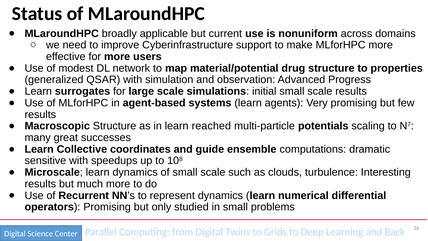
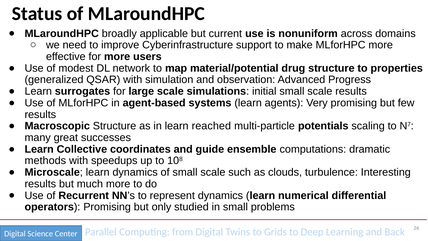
sensitive: sensitive -> methods
